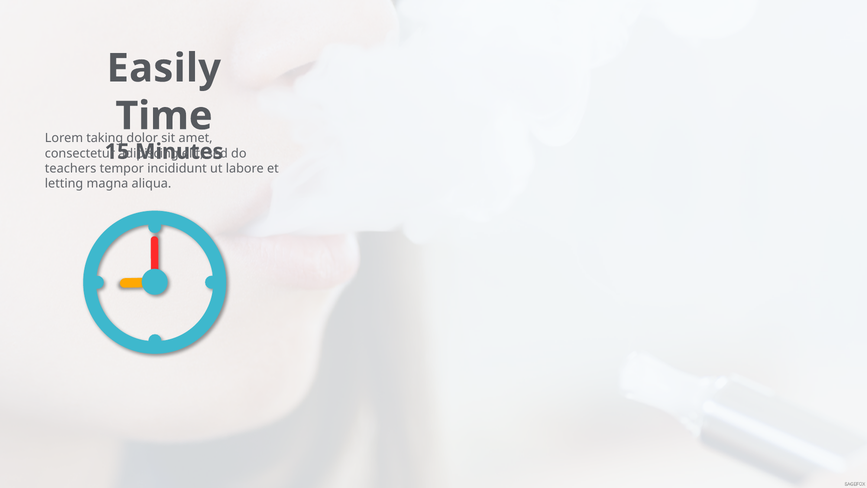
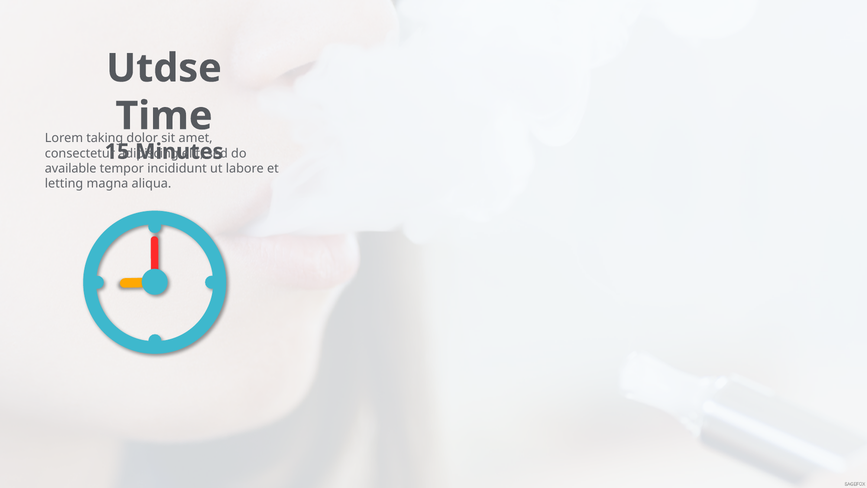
Easily: Easily -> Utdse
teachers: teachers -> available
